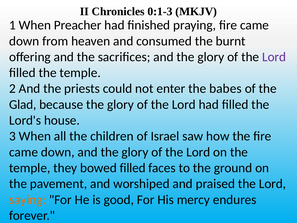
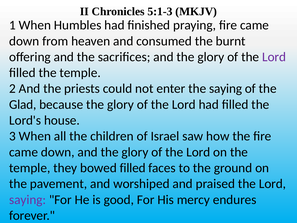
0:1-3: 0:1-3 -> 5:1-3
Preacher: Preacher -> Humbles
the babes: babes -> saying
saying at (28, 199) colour: orange -> purple
